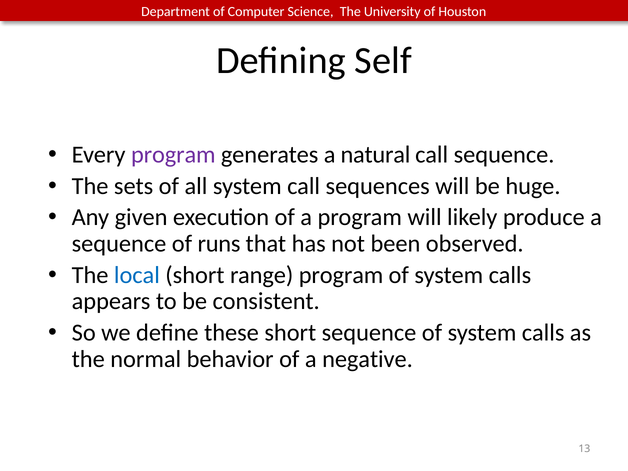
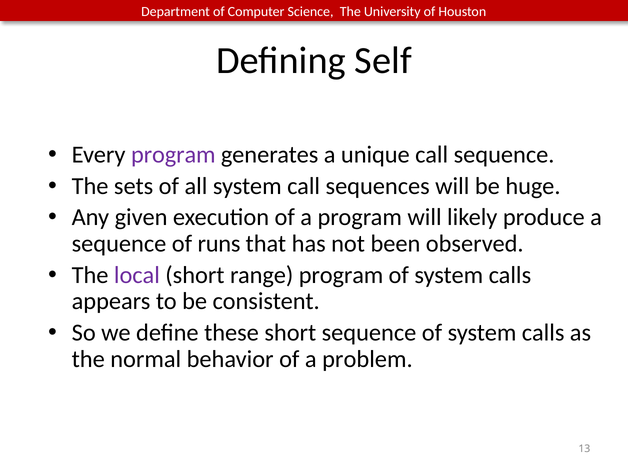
natural: natural -> unique
local colour: blue -> purple
negative: negative -> problem
